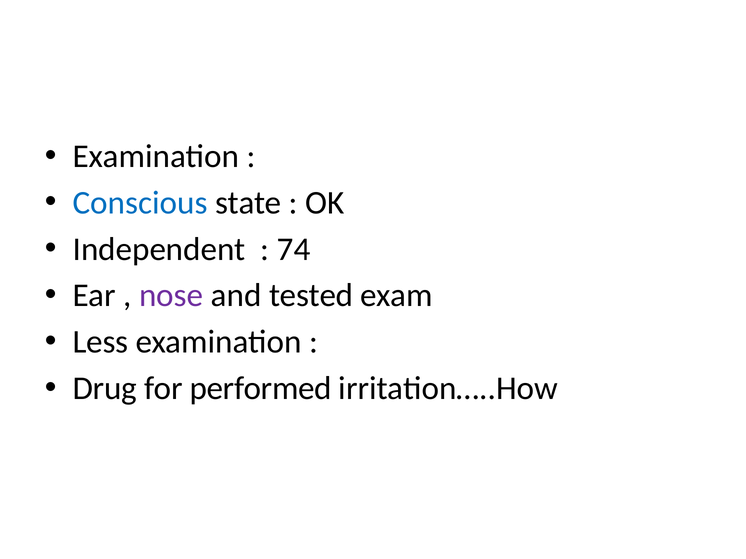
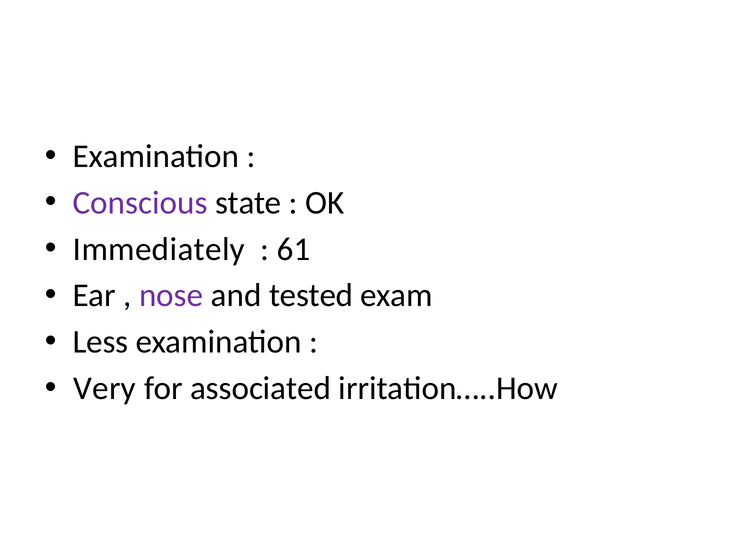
Conscious colour: blue -> purple
Independent: Independent -> Immediately
74: 74 -> 61
Drug: Drug -> Very
performed: performed -> associated
